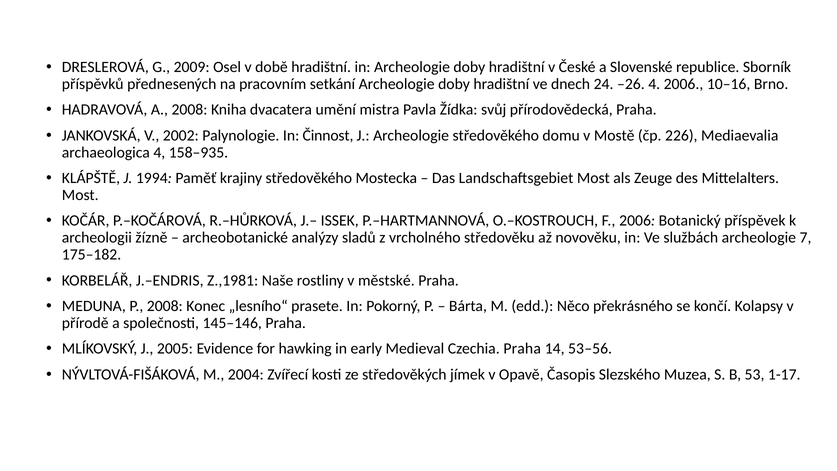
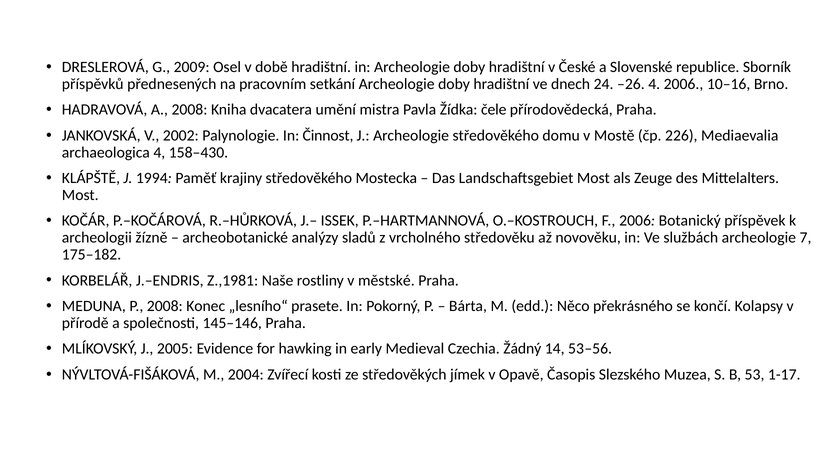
svůj: svůj -> čele
158–935: 158–935 -> 158–430
Czechia Praha: Praha -> Žádný
